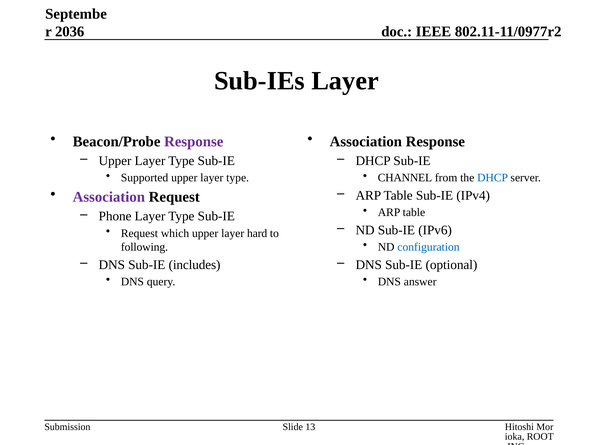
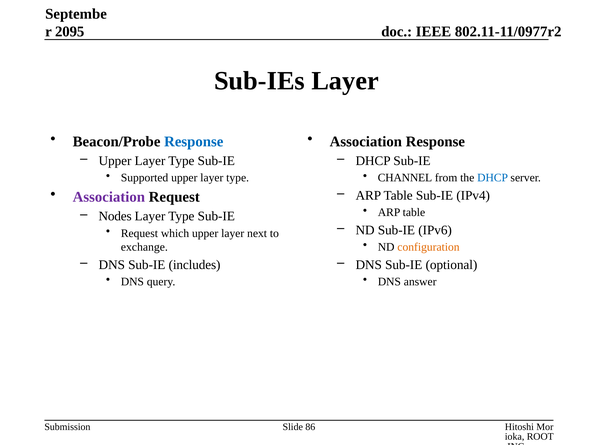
2036: 2036 -> 2095
Response at (194, 141) colour: purple -> blue
Phone: Phone -> Nodes
hard: hard -> next
configuration colour: blue -> orange
following: following -> exchange
13: 13 -> 86
